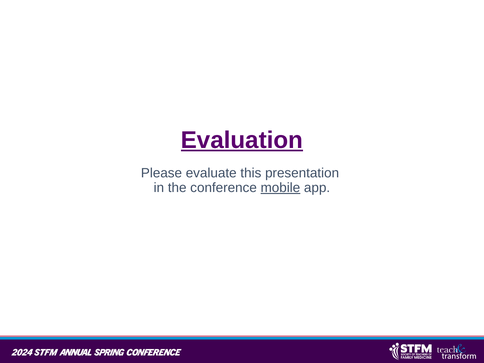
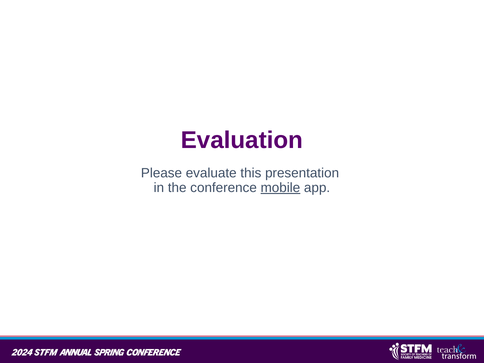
Evaluation underline: present -> none
